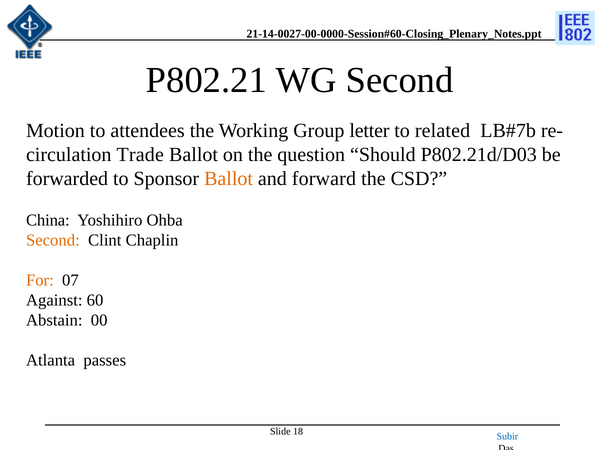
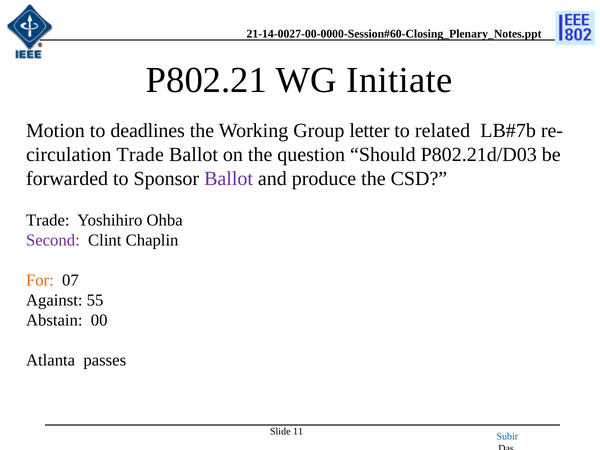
WG Second: Second -> Initiate
attendees: attendees -> deadlines
Ballot at (229, 179) colour: orange -> purple
forward: forward -> produce
China at (48, 220): China -> Trade
Second at (53, 240) colour: orange -> purple
60: 60 -> 55
18: 18 -> 11
